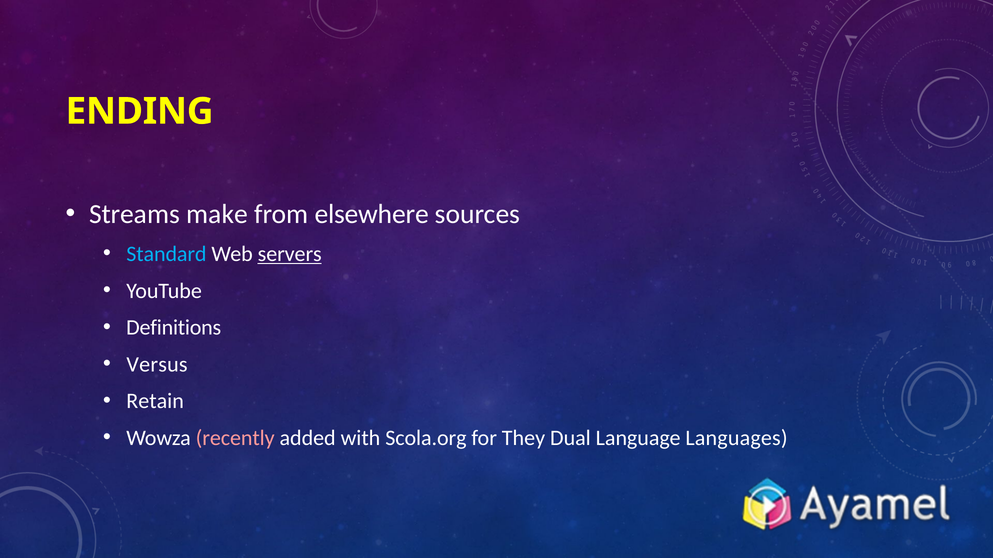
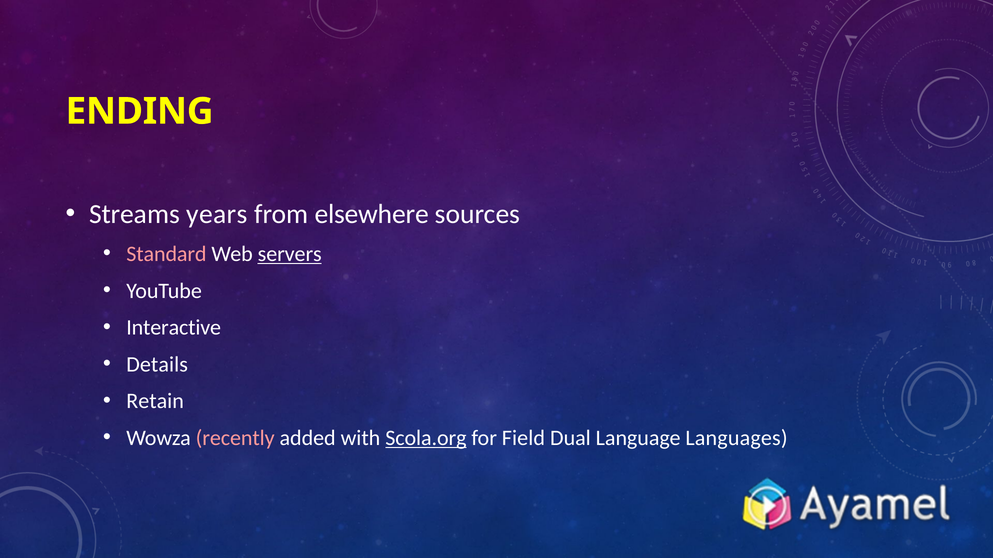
make: make -> years
Standard colour: light blue -> pink
Definitions: Definitions -> Interactive
Versus: Versus -> Details
Scola.org underline: none -> present
They: They -> Field
